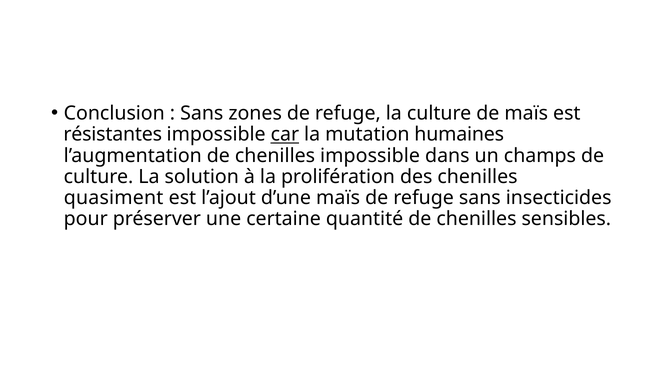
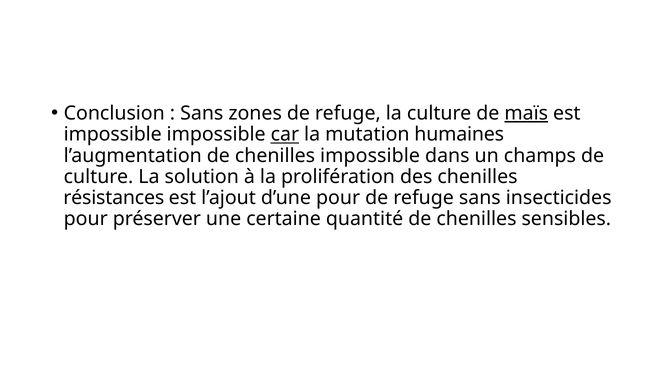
maïs at (526, 113) underline: none -> present
résistantes at (113, 135): résistantes -> impossible
quasiment: quasiment -> résistances
d’une maïs: maïs -> pour
